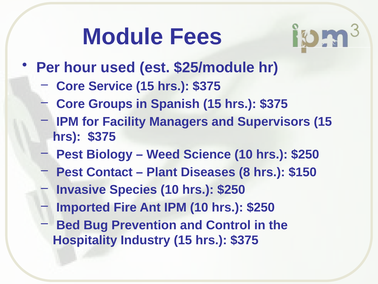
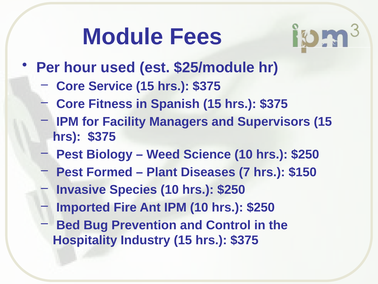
Groups: Groups -> Fitness
Contact: Contact -> Formed
8: 8 -> 7
